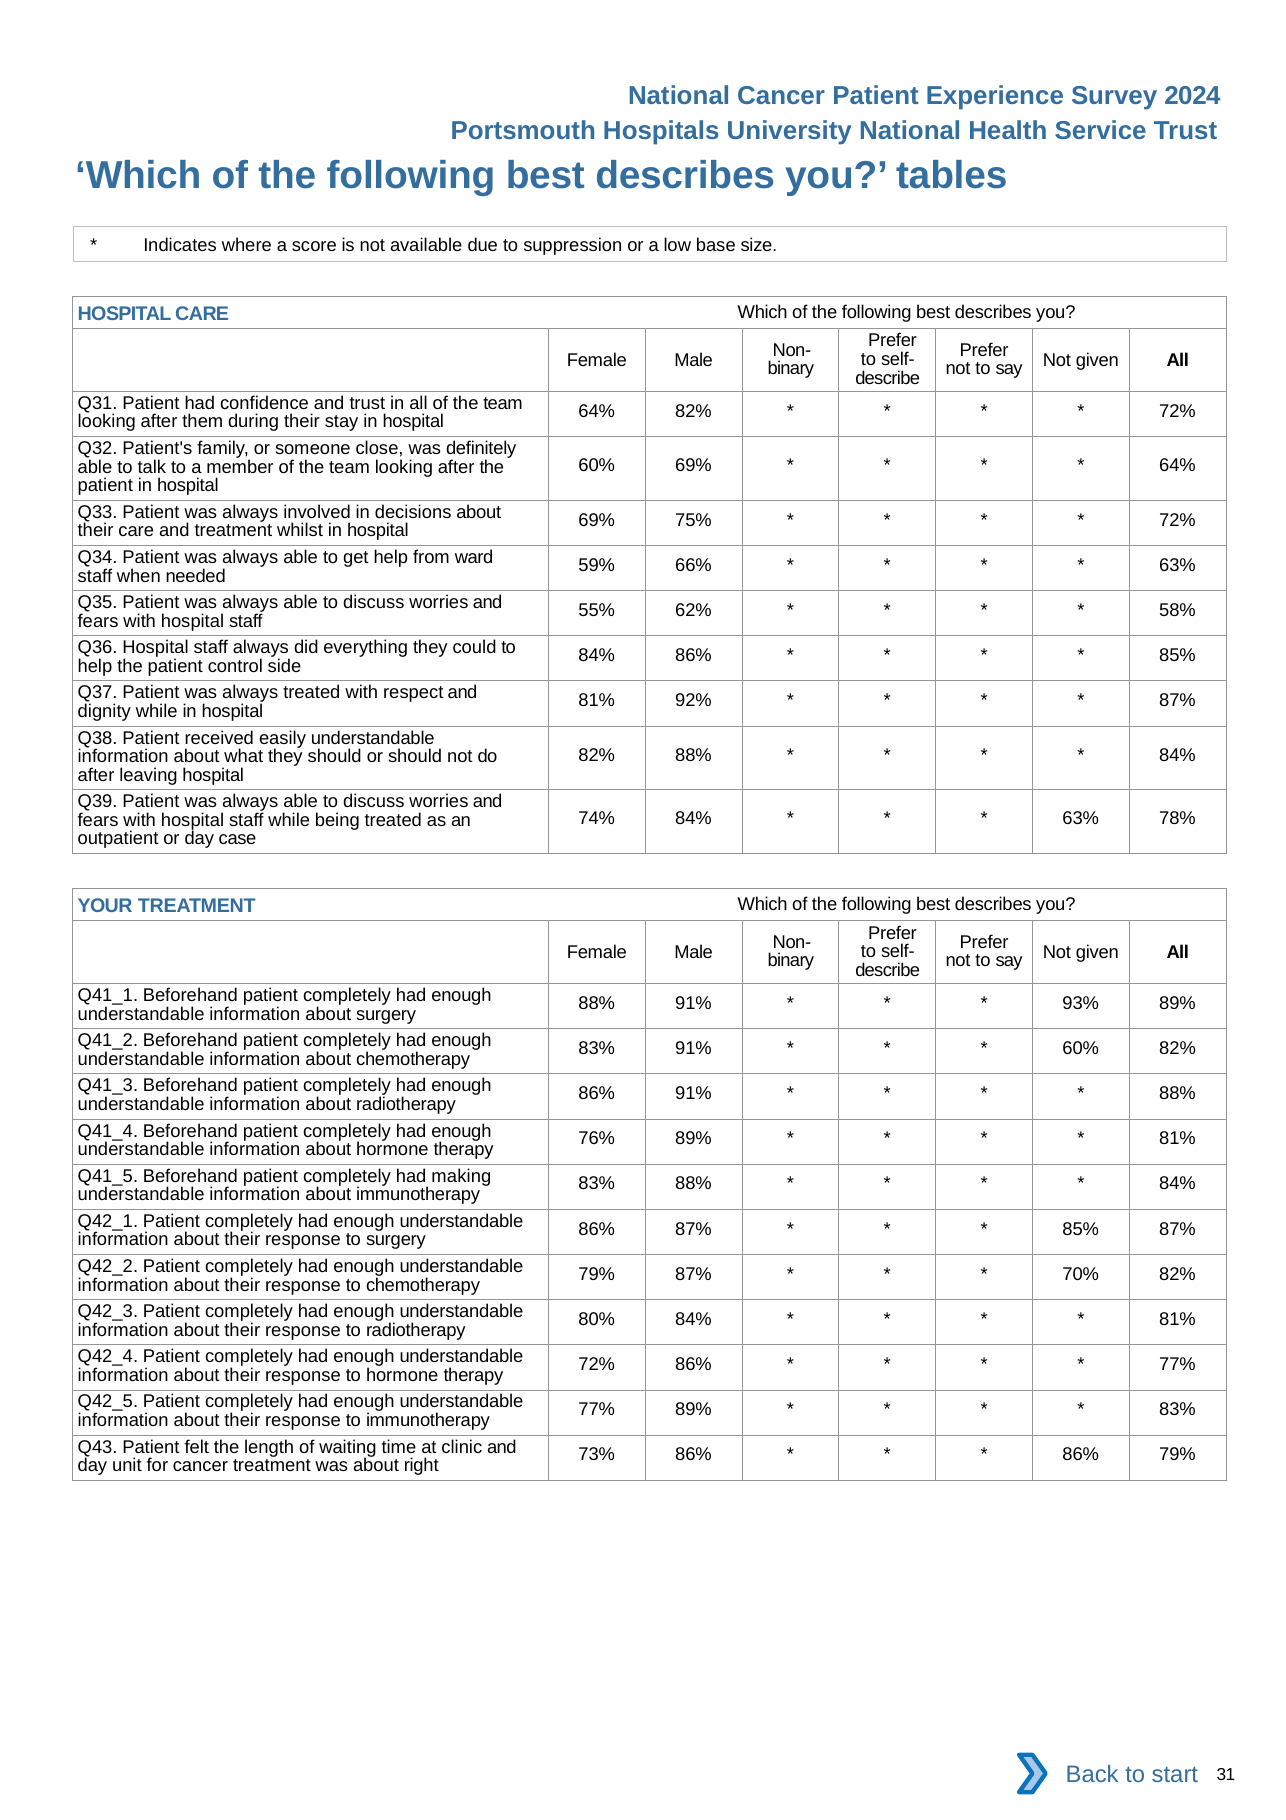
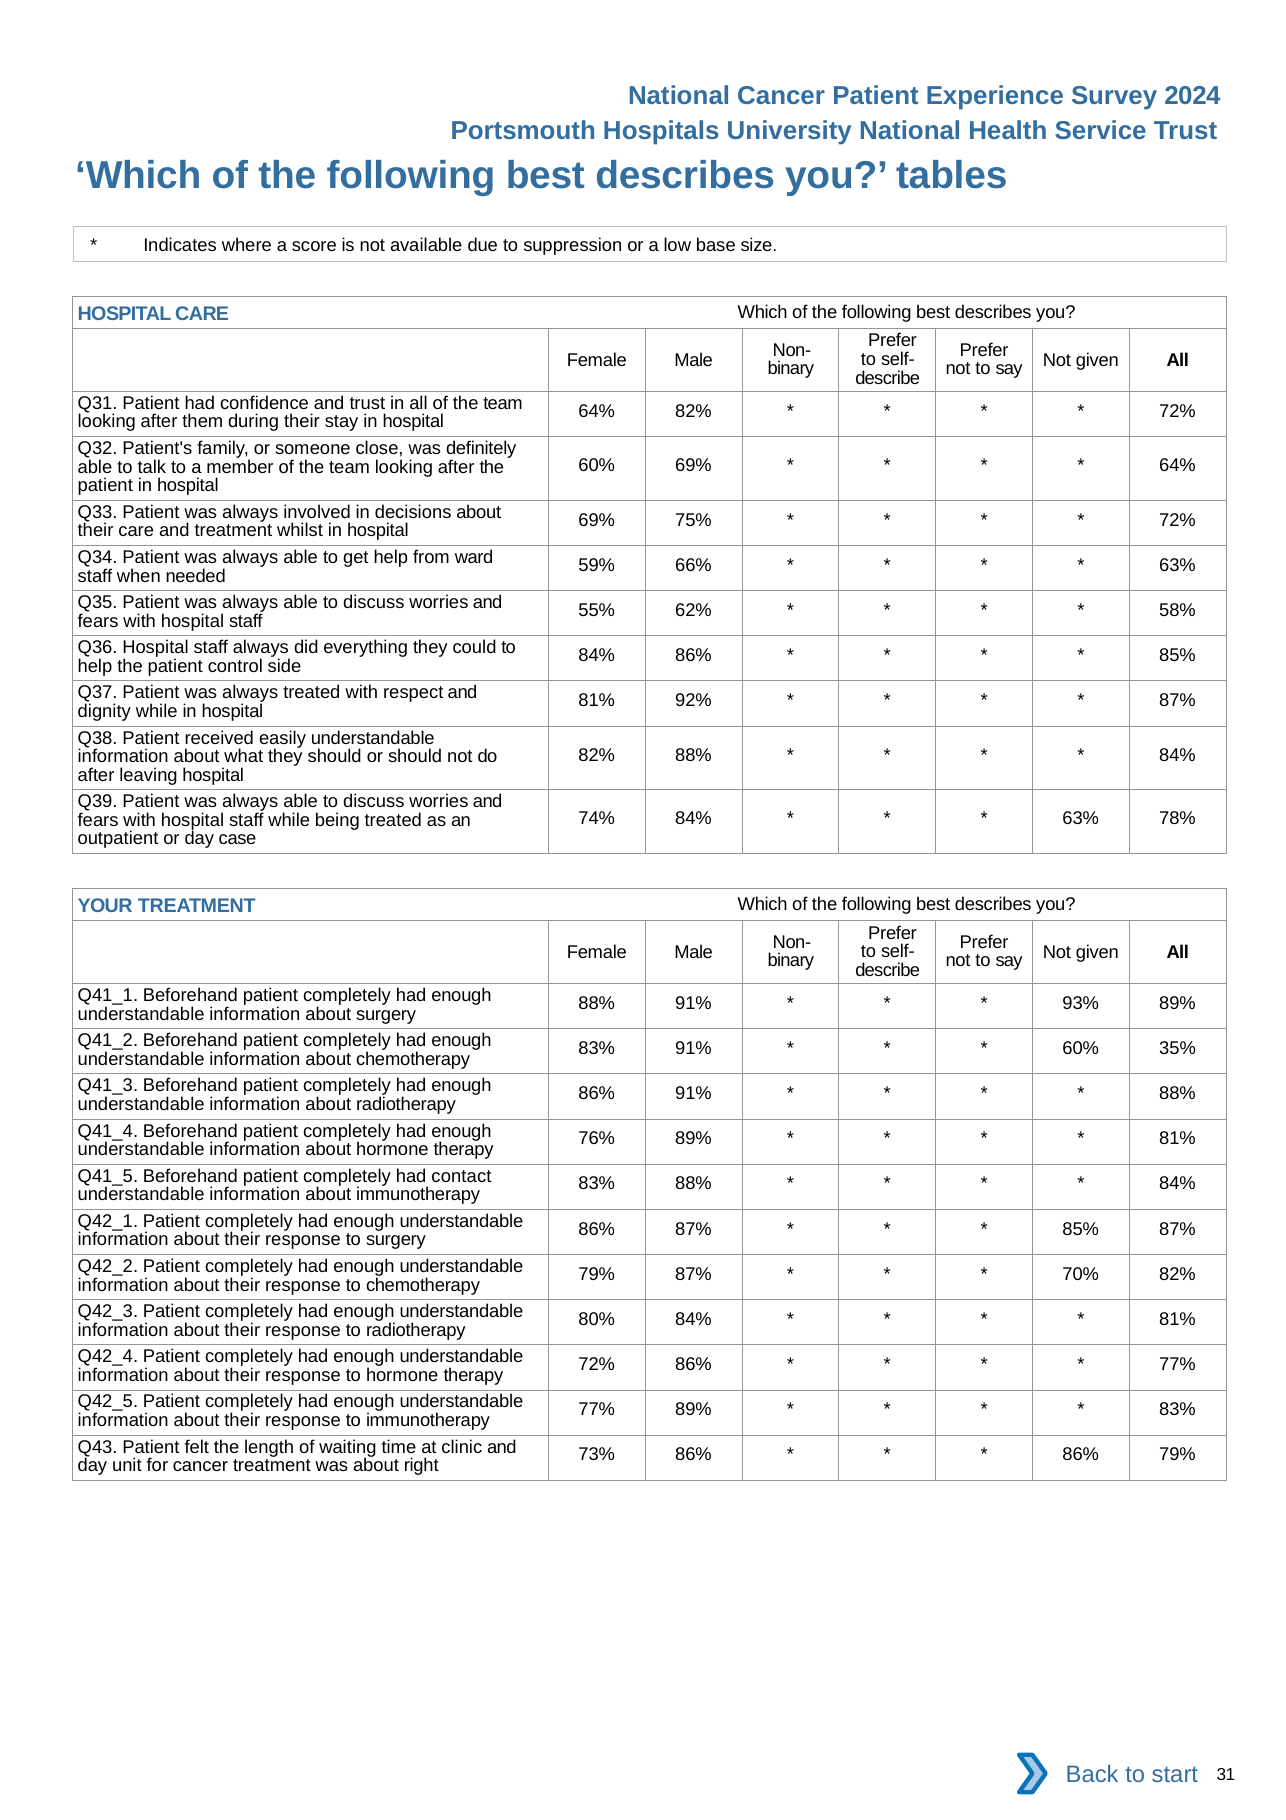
60% 82%: 82% -> 35%
making: making -> contact
